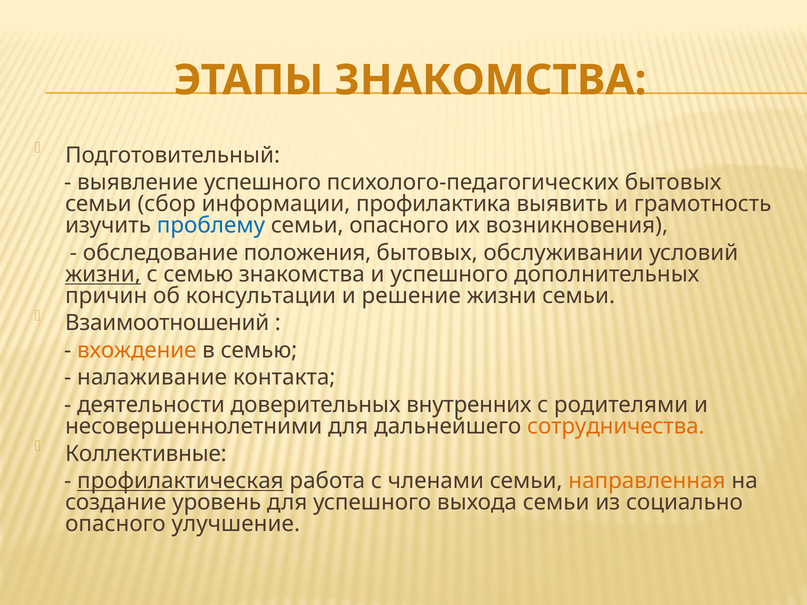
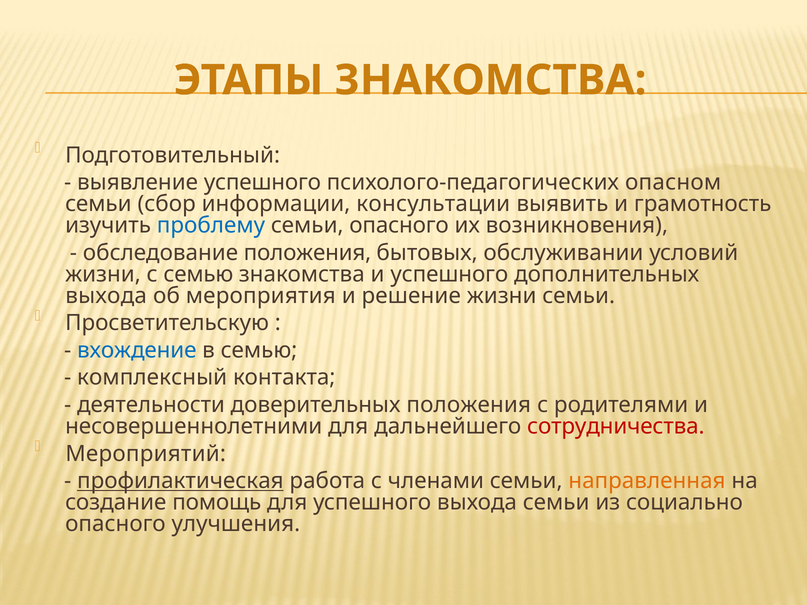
психолого-педагогических бытовых: бытовых -> опасном
профилактика: профилактика -> консультации
жизни at (103, 274) underline: present -> none
причин at (106, 296): причин -> выхода
консультации: консультации -> мероприятия
Взаимоотношений: Взаимоотношений -> Просветительскую
вхождение colour: orange -> blue
налаживание: налаживание -> комплексный
доверительных внутренних: внутренних -> положения
сотрудничества colour: orange -> red
Коллективные: Коллективные -> Мероприятий
уровень: уровень -> помощь
улучшение: улучшение -> улучшения
